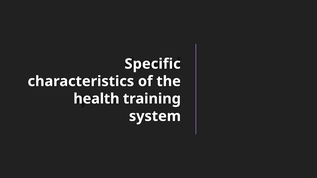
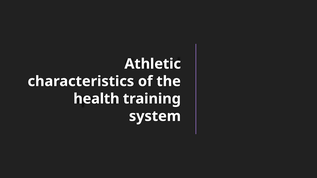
Specific: Specific -> Athletic
